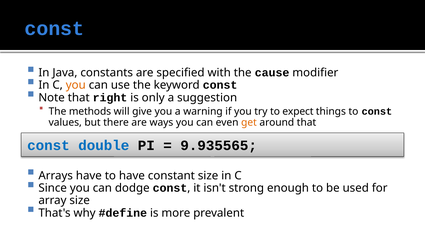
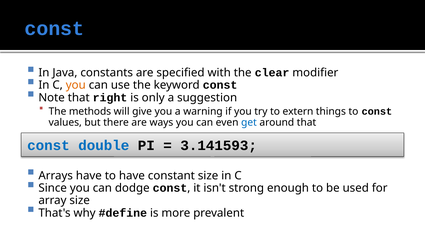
cause: cause -> clear
expect: expect -> extern
get colour: orange -> blue
9.935565: 9.935565 -> 3.141593
